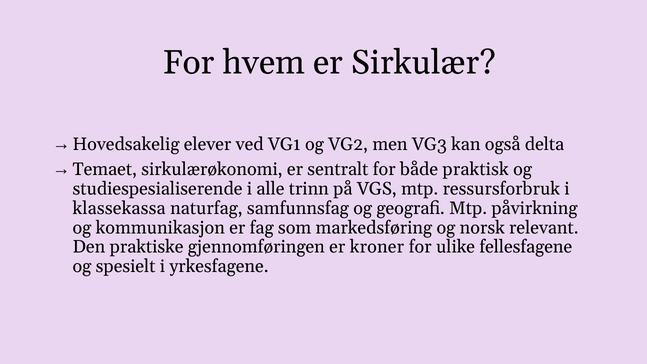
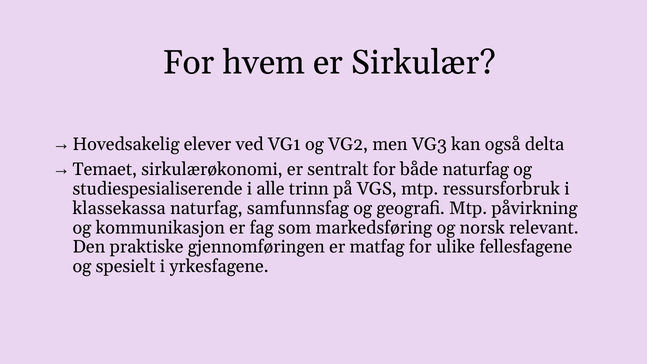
både praktisk: praktisk -> naturfag
kroner: kroner -> matfag
